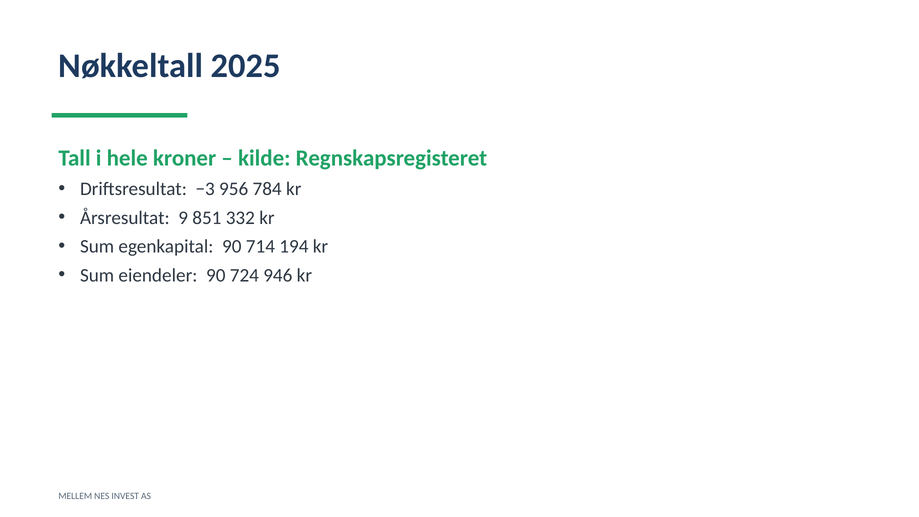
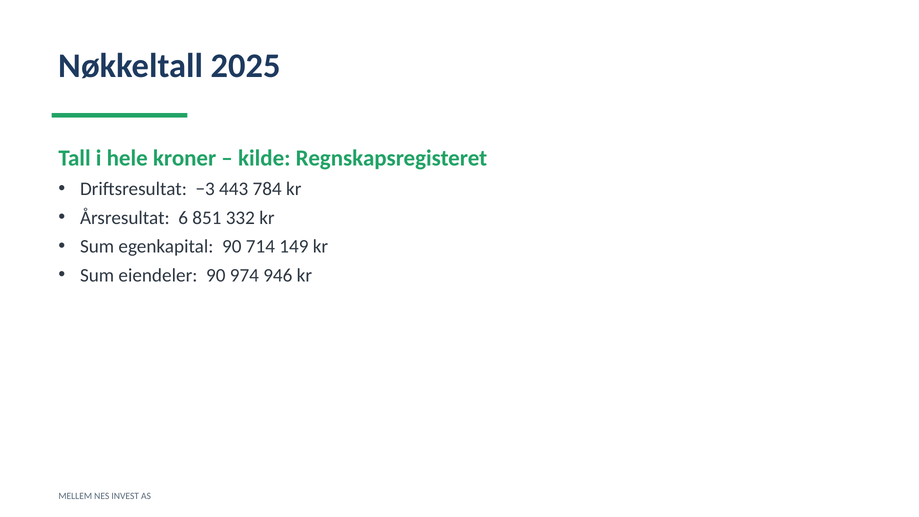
956: 956 -> 443
9: 9 -> 6
194: 194 -> 149
724: 724 -> 974
